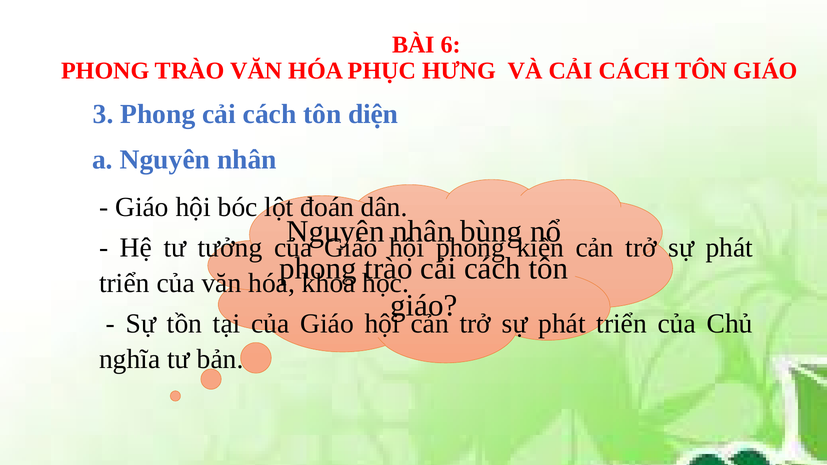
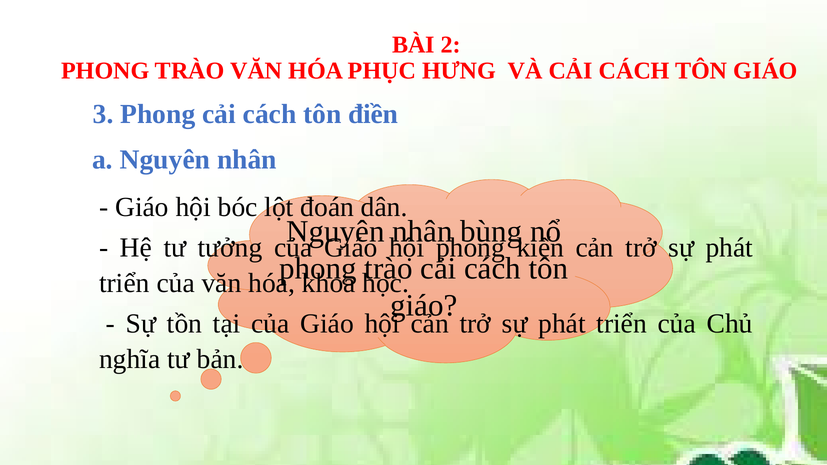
6: 6 -> 2
diện: diện -> điền
